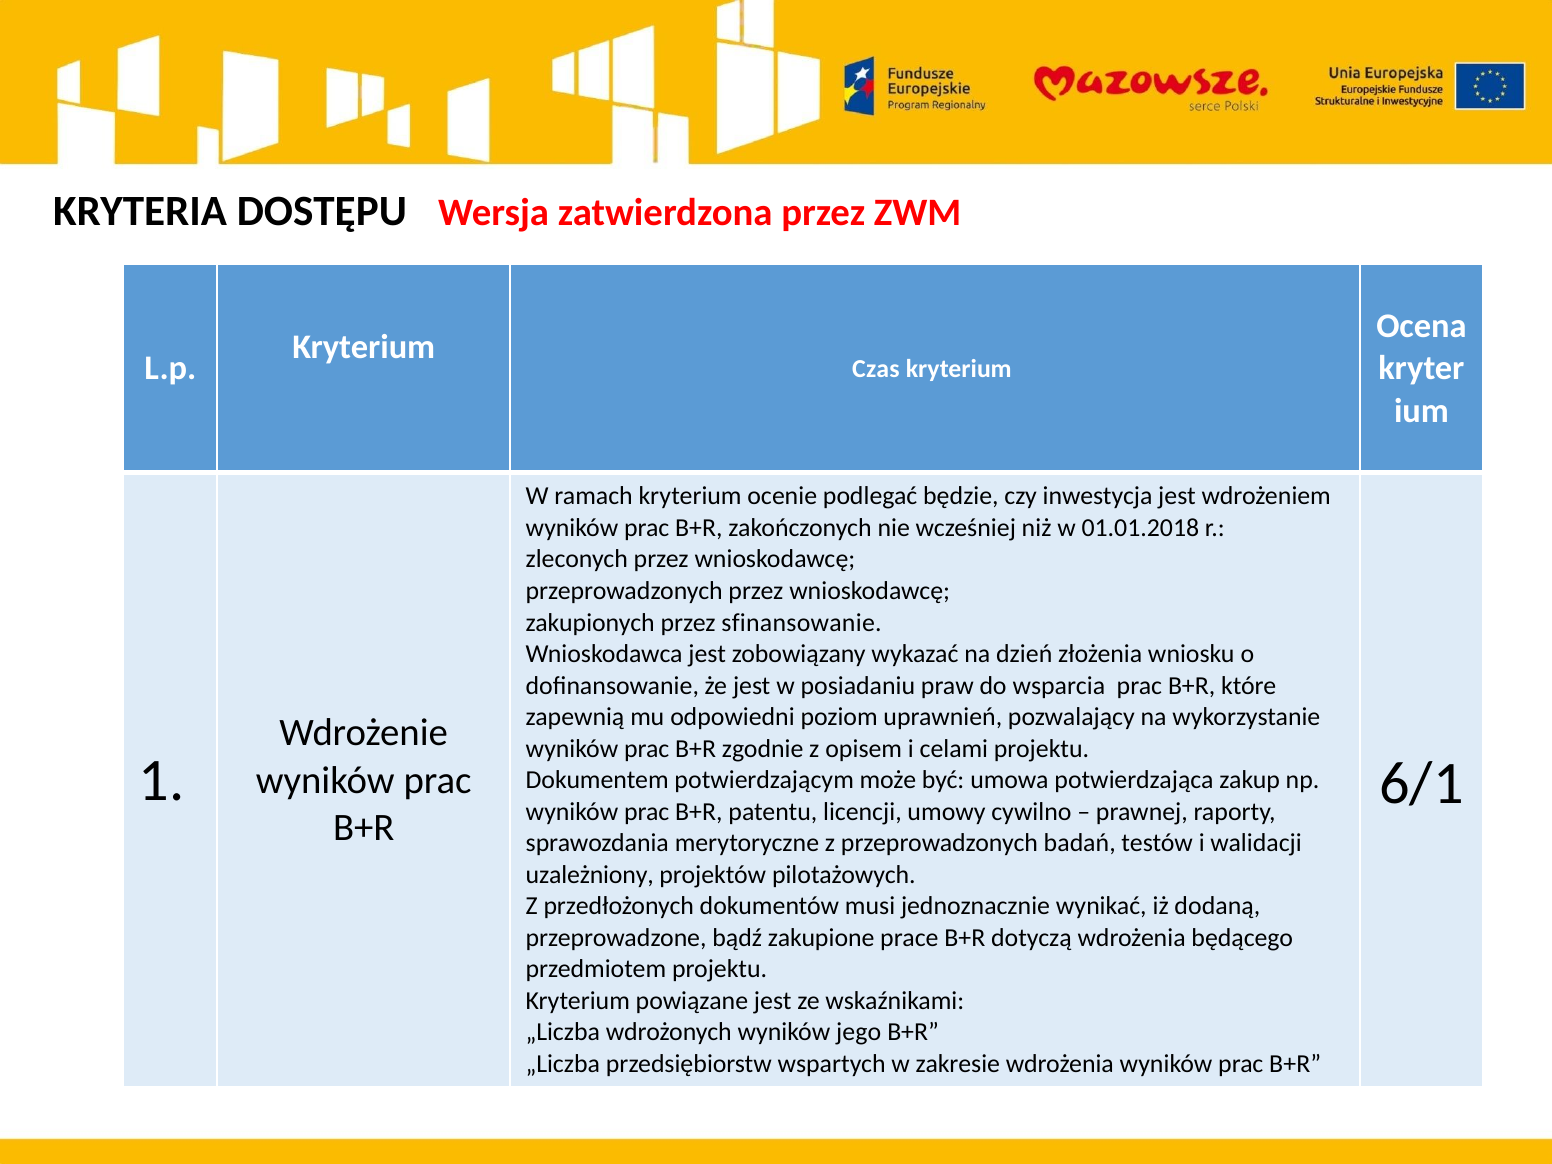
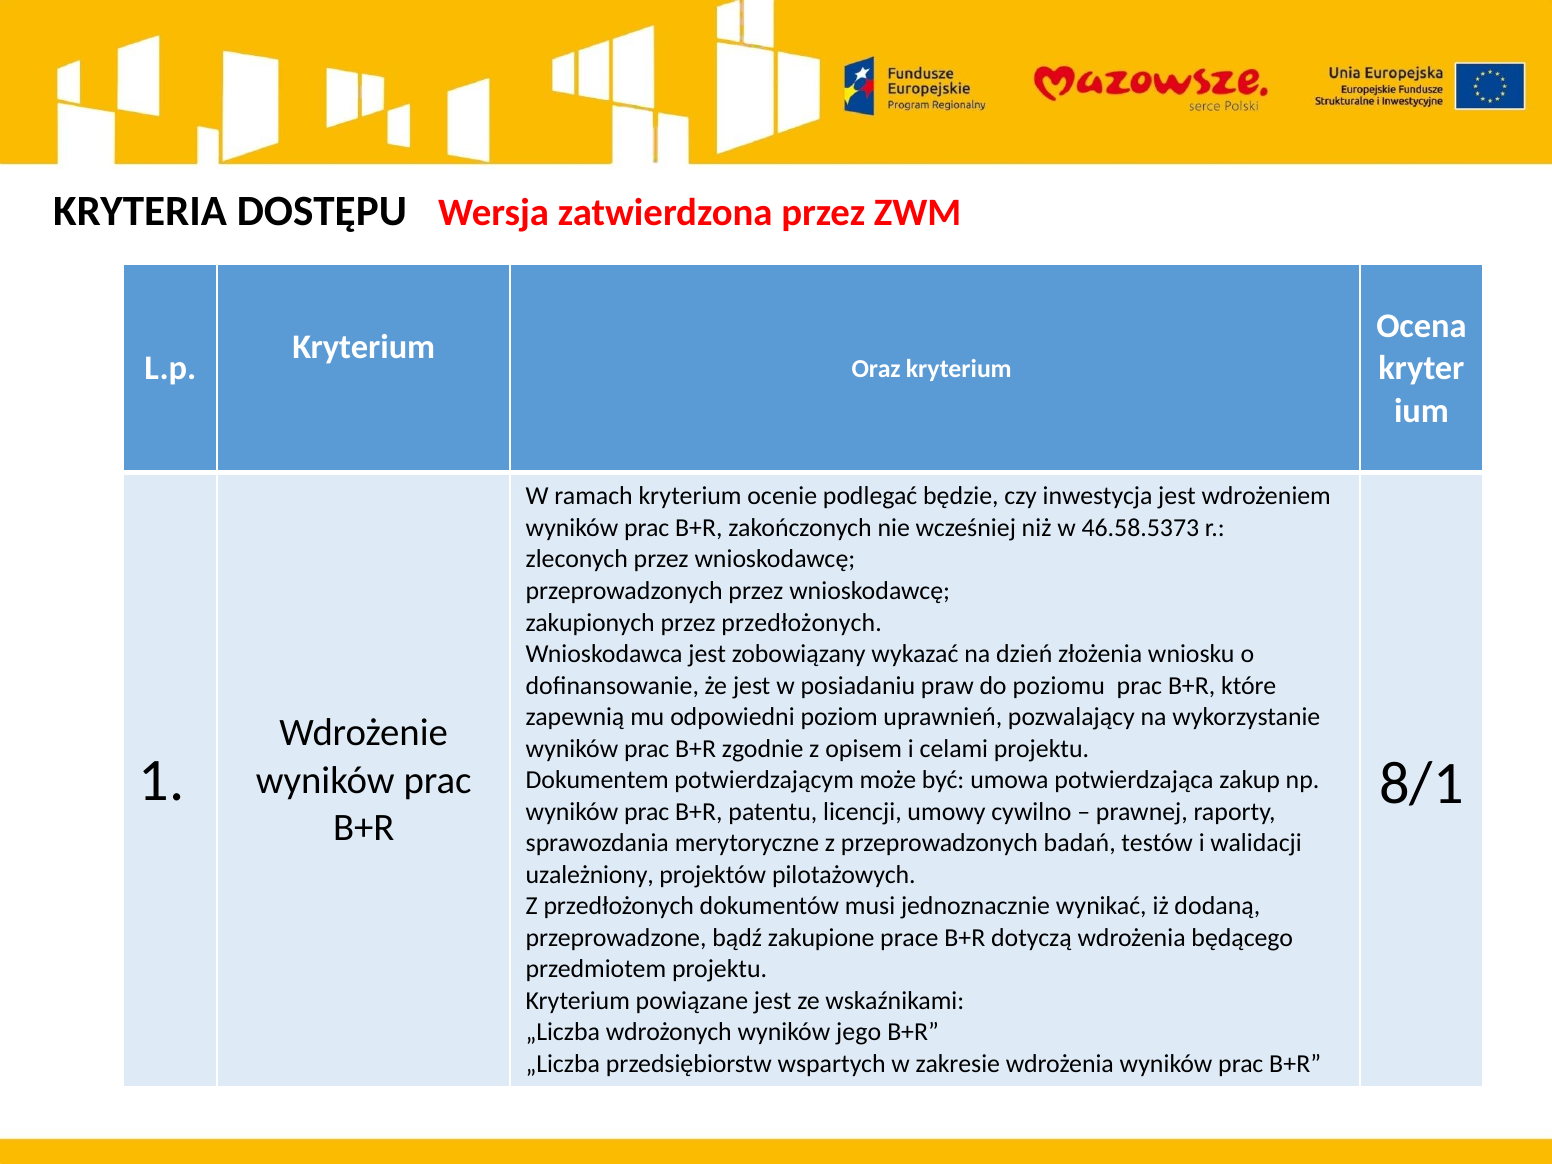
Czas: Czas -> Oraz
01.01.2018: 01.01.2018 -> 46.58.5373
przez sfinansowanie: sfinansowanie -> przedłożonych
wsparcia: wsparcia -> poziomu
6/1: 6/1 -> 8/1
